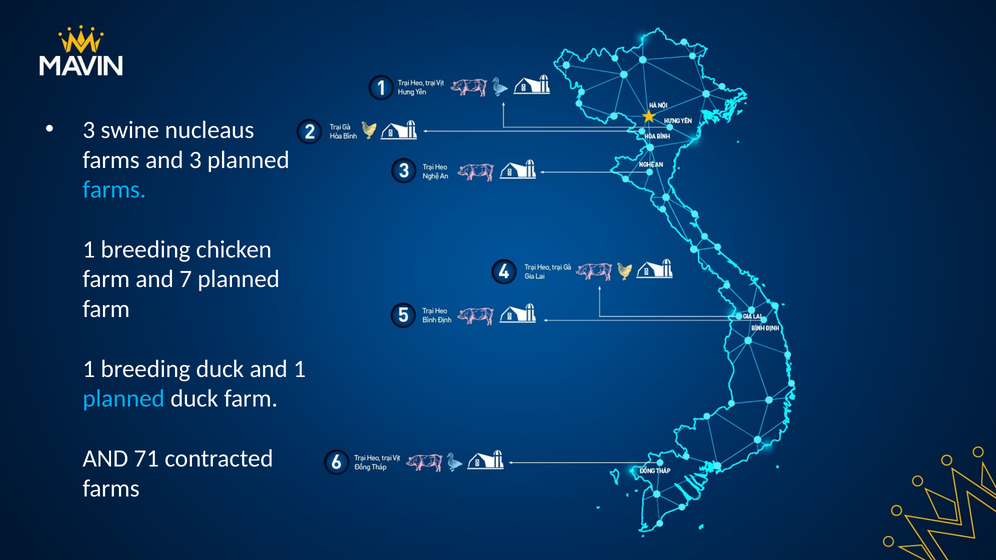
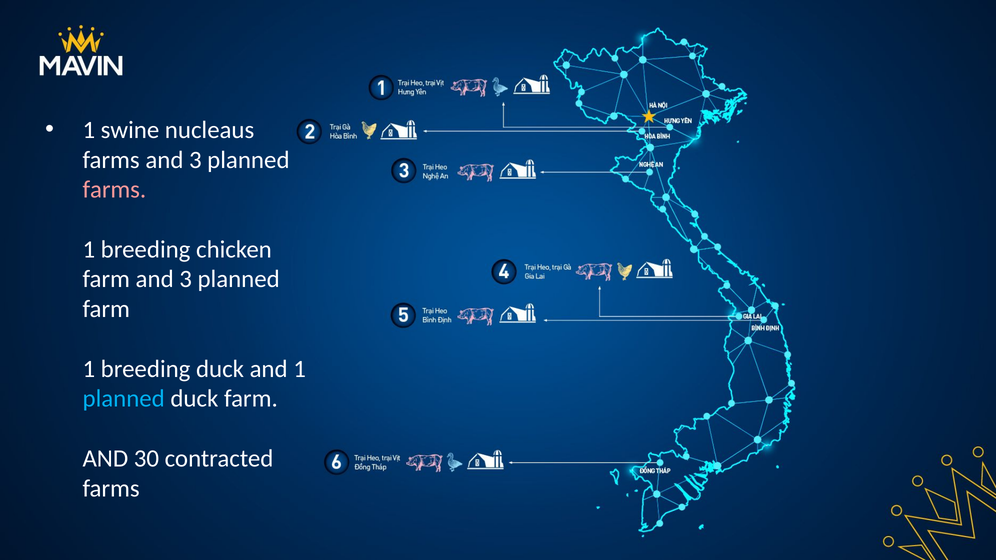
3 at (89, 130): 3 -> 1
farms at (114, 190) colour: light blue -> pink
farm and 7: 7 -> 3
71: 71 -> 30
